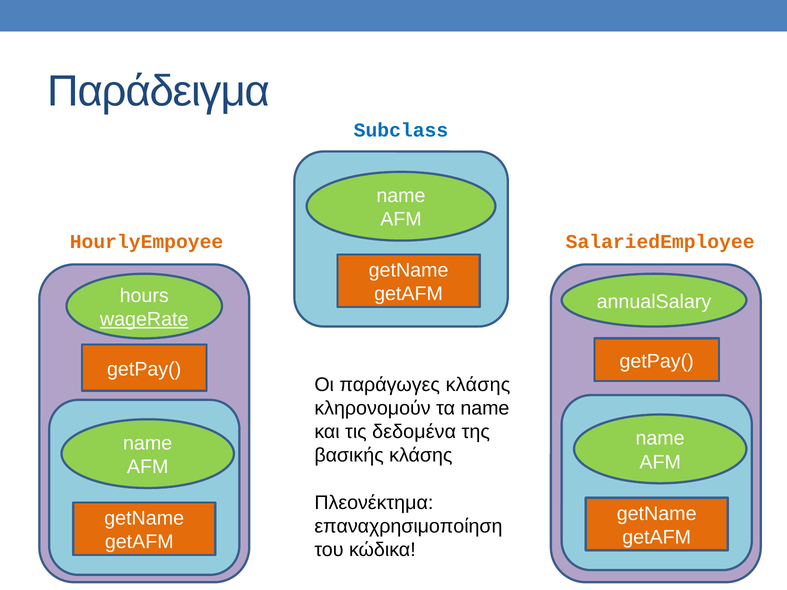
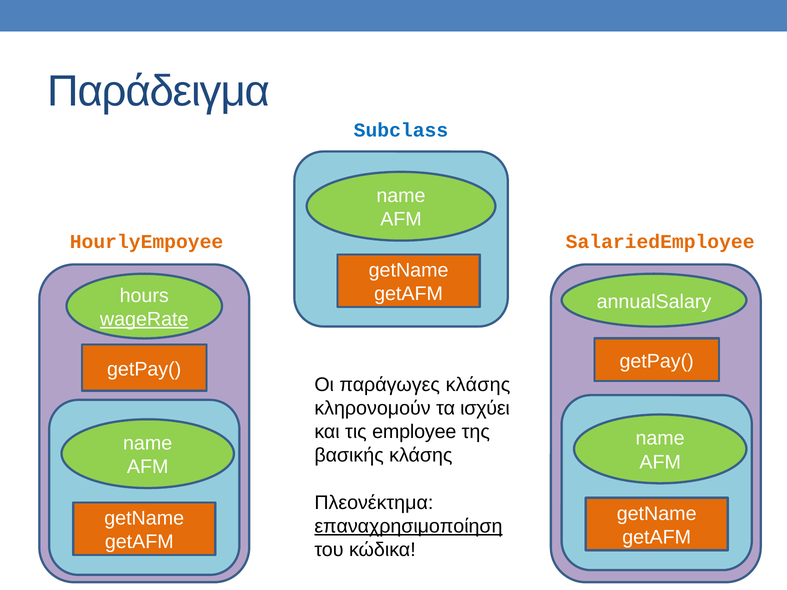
τα name: name -> ισχύει
δεδομένα: δεδομένα -> employee
επαναχρησιμοποίηση underline: none -> present
